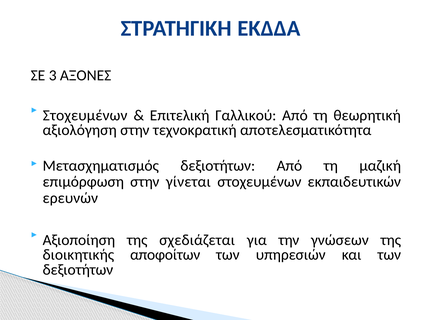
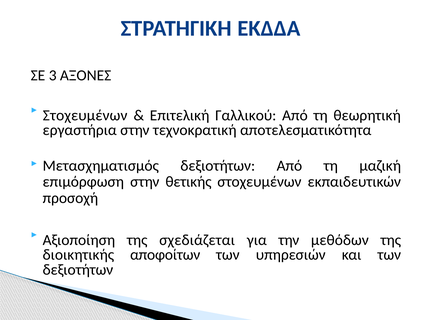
αξιολόγηση: αξιολόγηση -> εργαστήρια
γίνεται: γίνεται -> θετικής
ερευνών: ερευνών -> προσοχή
γνώσεων: γνώσεων -> μεθόδων
